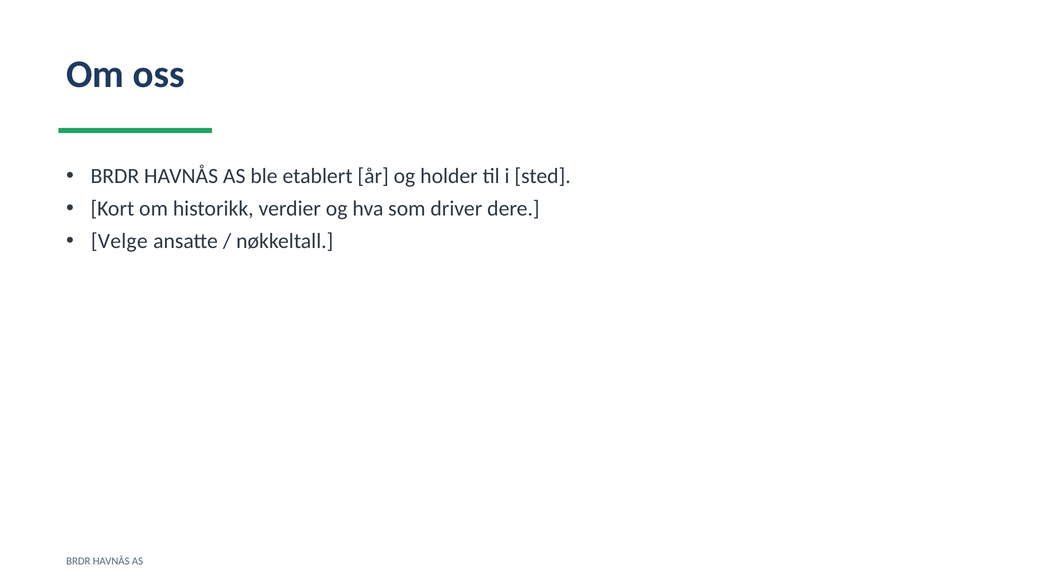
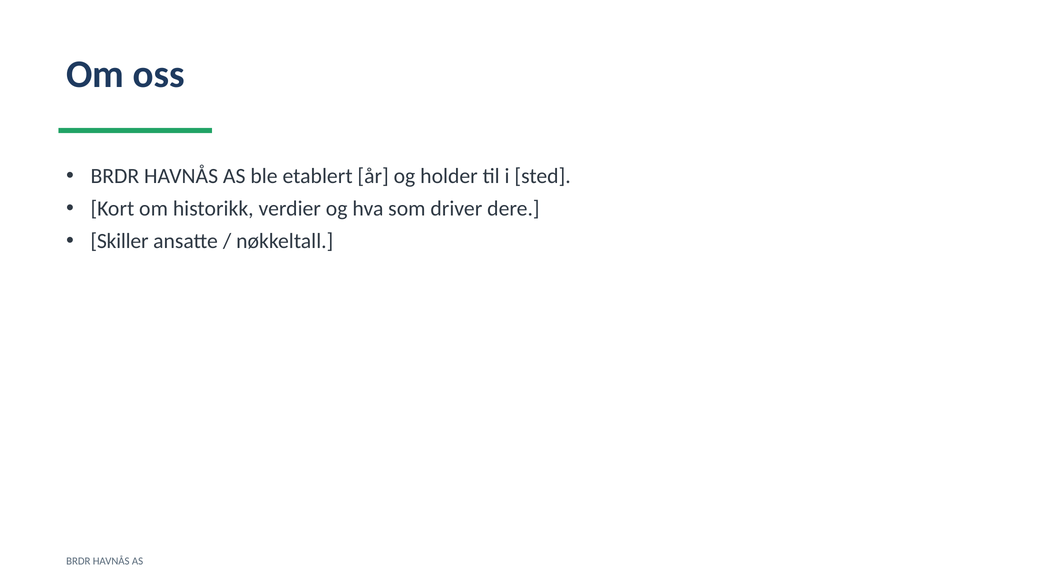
Velge: Velge -> Skiller
